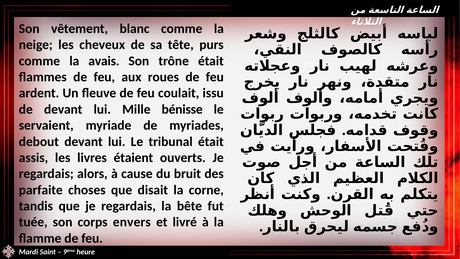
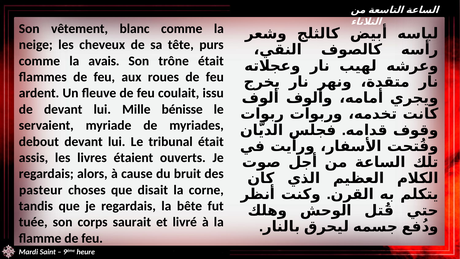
parfaite: parfaite -> pasteur
envers: envers -> saurait
